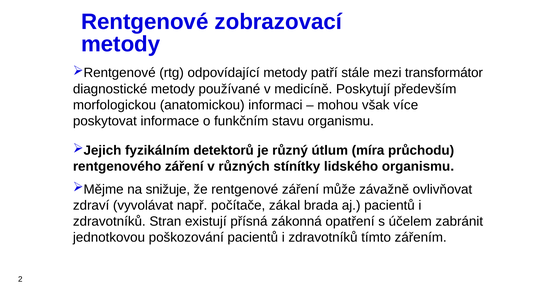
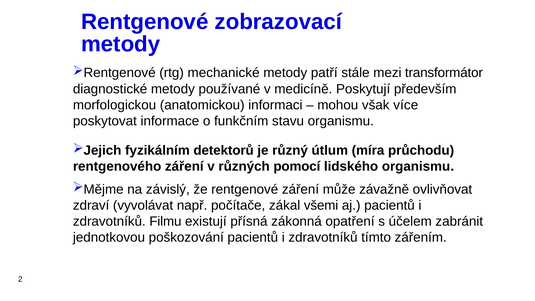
odpovídající: odpovídající -> mechanické
stínítky: stínítky -> pomocí
snižuje: snižuje -> závislý
brada: brada -> všemi
Stran: Stran -> Filmu
